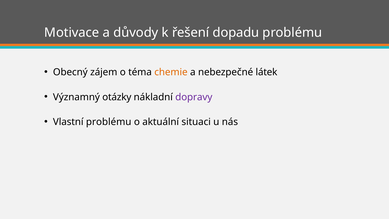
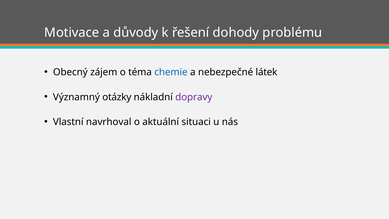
dopadu: dopadu -> dohody
chemie colour: orange -> blue
Vlastní problému: problému -> navrhoval
